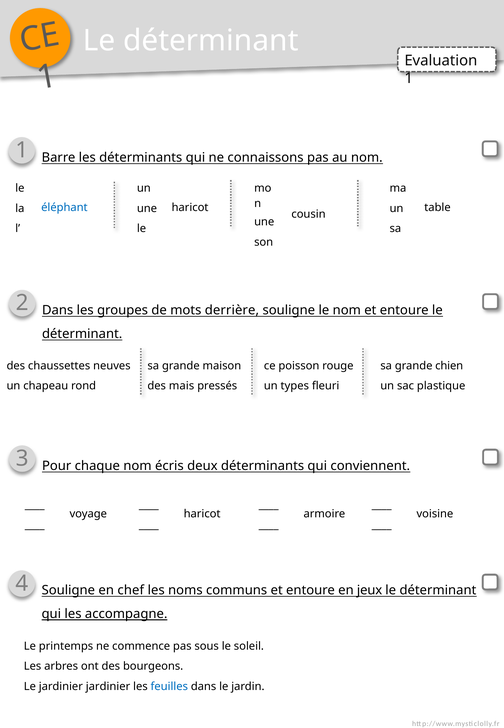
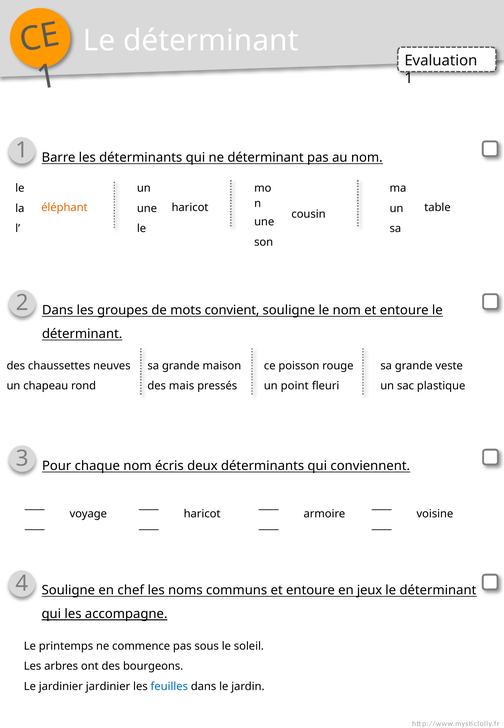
ne connaissons: connaissons -> déterminant
éléphant colour: blue -> orange
derrière: derrière -> convient
chien: chien -> veste
types: types -> point
